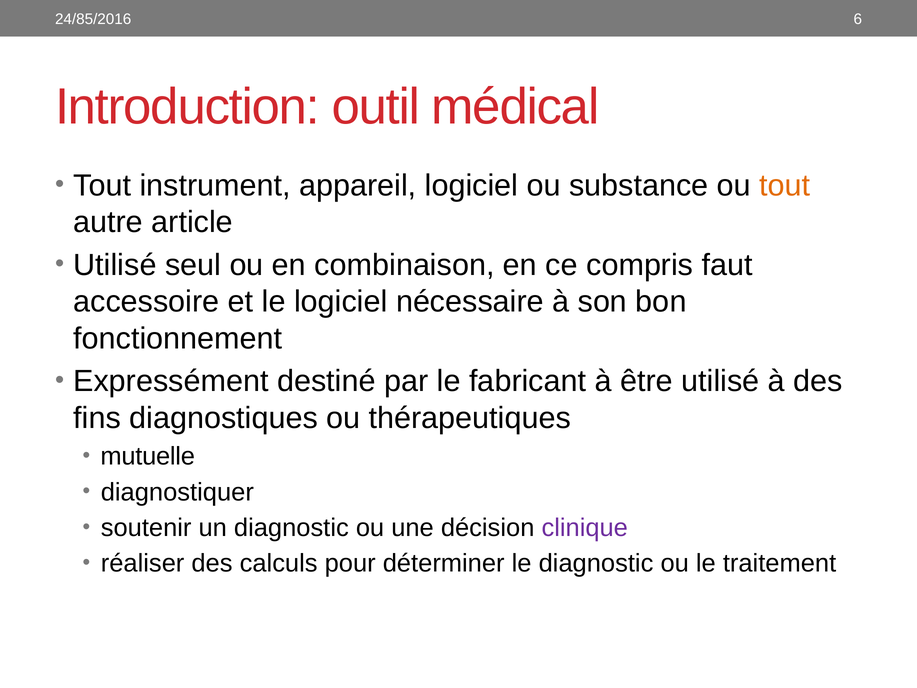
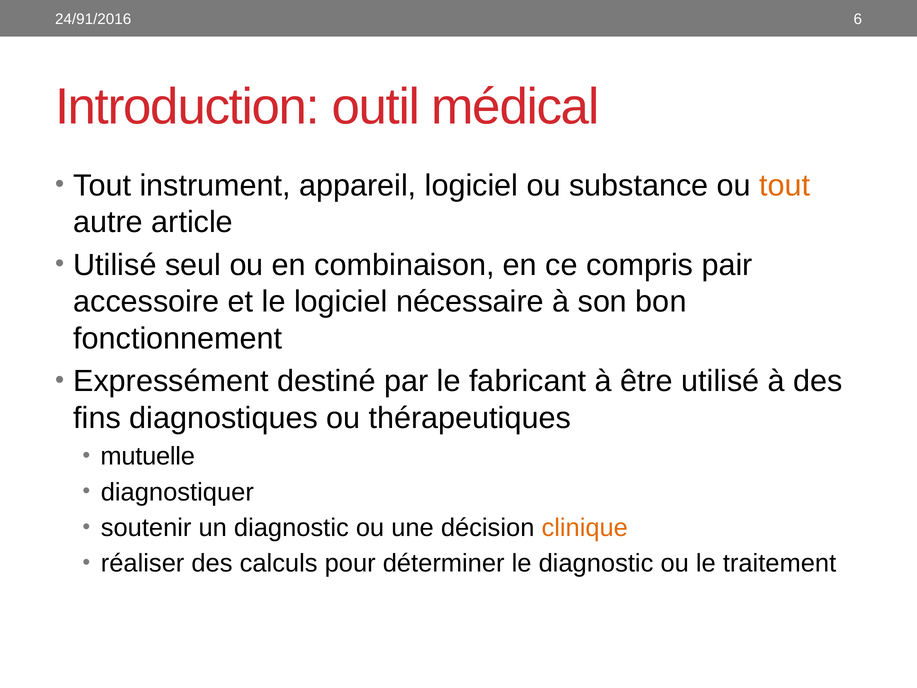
24/85/2016: 24/85/2016 -> 24/91/2016
faut: faut -> pair
clinique colour: purple -> orange
